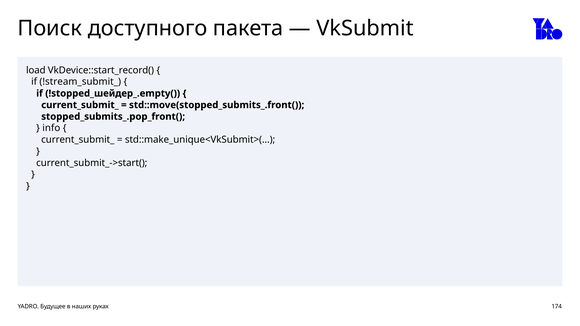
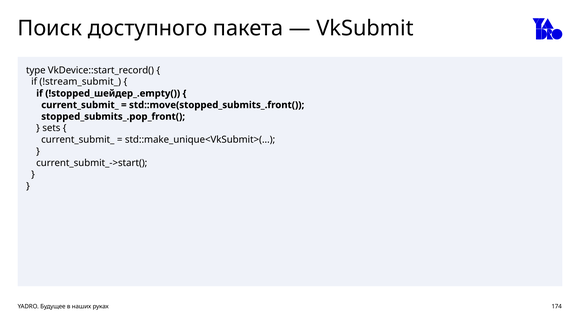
load: load -> type
info: info -> sets
